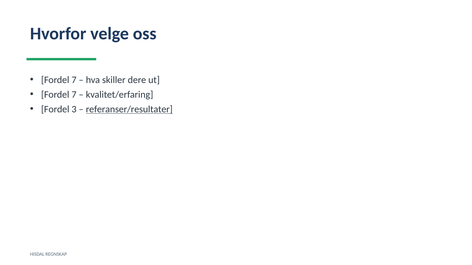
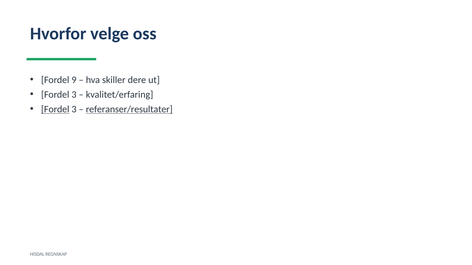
7 at (74, 80): 7 -> 9
7 at (74, 95): 7 -> 3
Fordel at (55, 109) underline: none -> present
